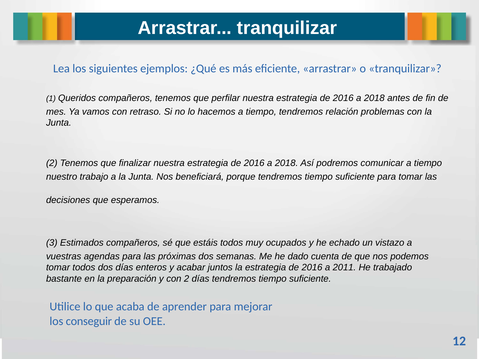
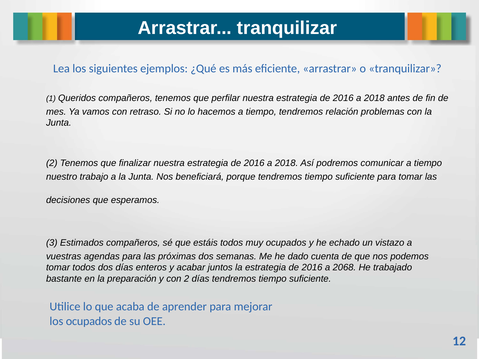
2011: 2011 -> 2068
los conseguir: conseguir -> ocupados
